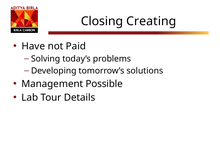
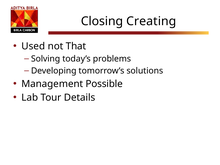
Have: Have -> Used
Paid: Paid -> That
